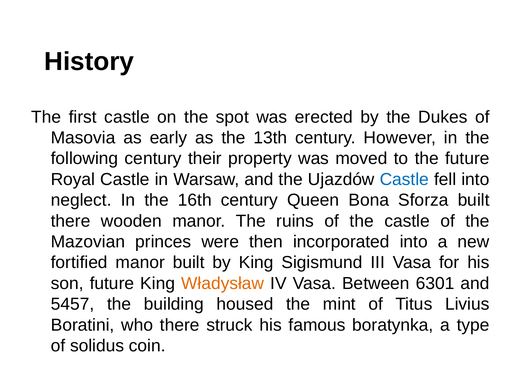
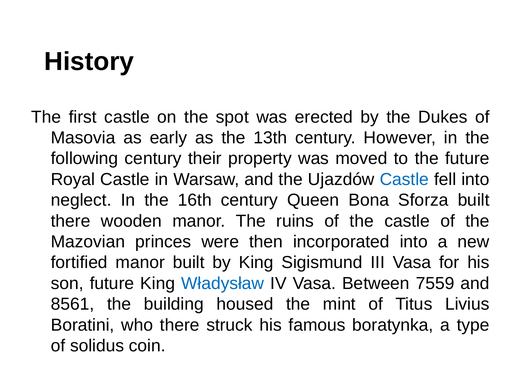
Władysław colour: orange -> blue
6301: 6301 -> 7559
5457: 5457 -> 8561
